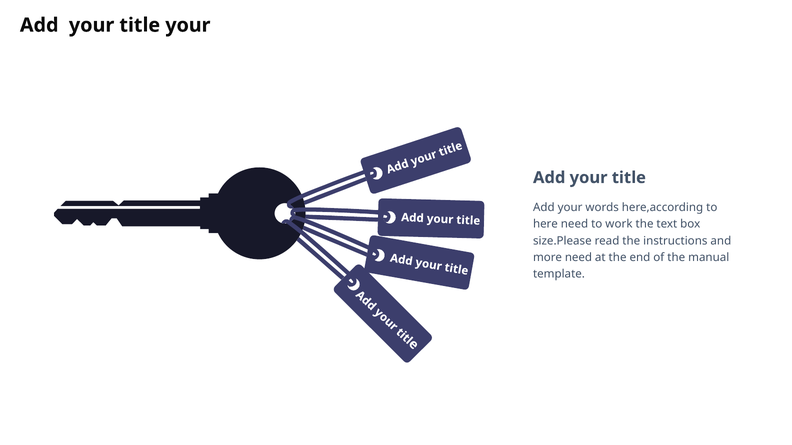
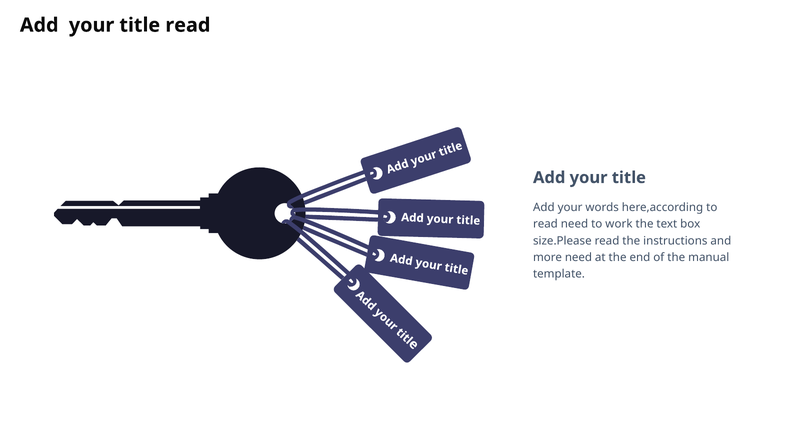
title your: your -> read
here at (545, 224): here -> read
